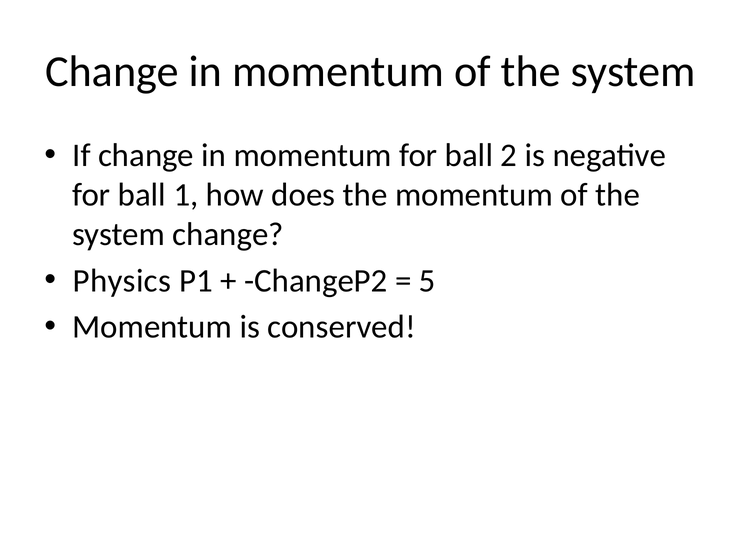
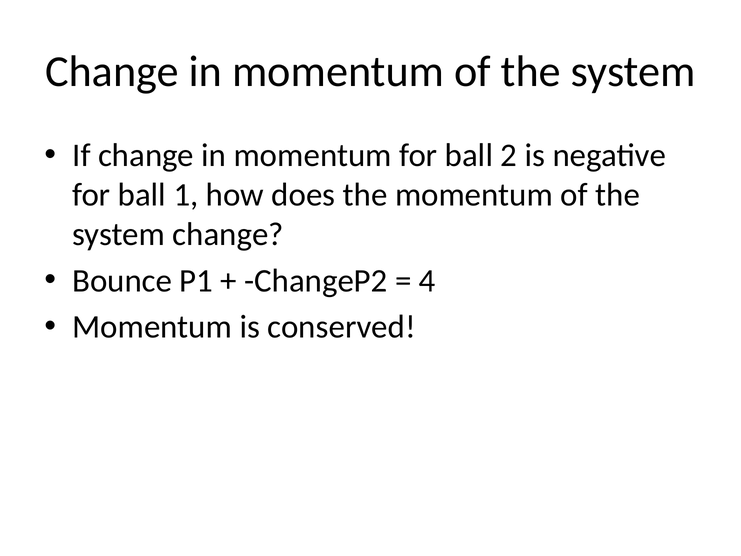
Physics: Physics -> Bounce
5: 5 -> 4
